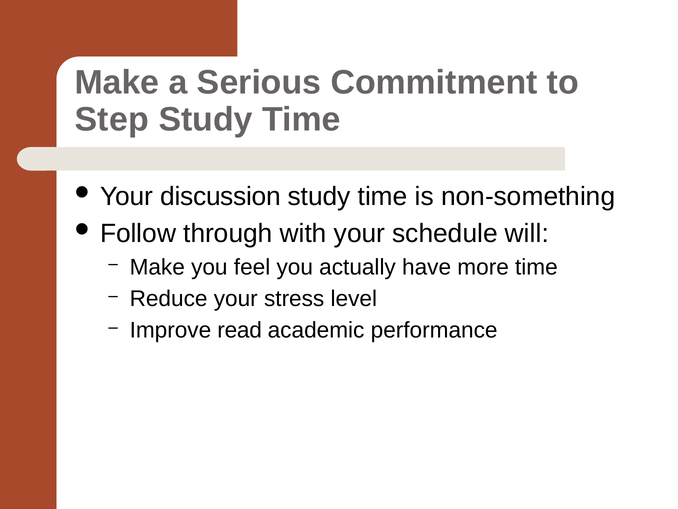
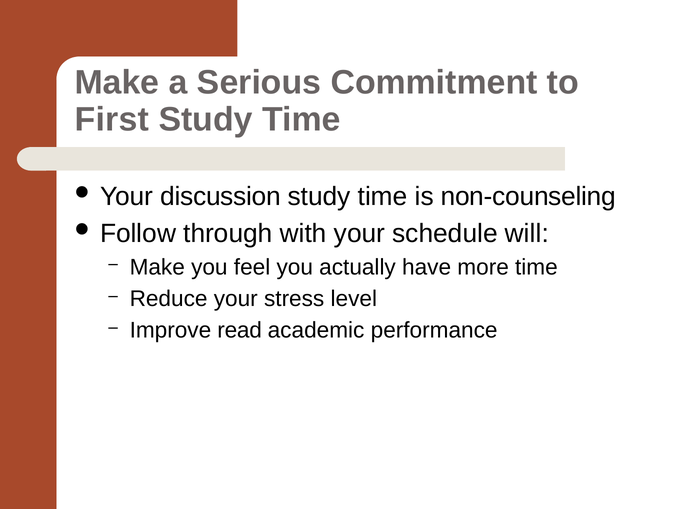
Step: Step -> First
non-something: non-something -> non-counseling
